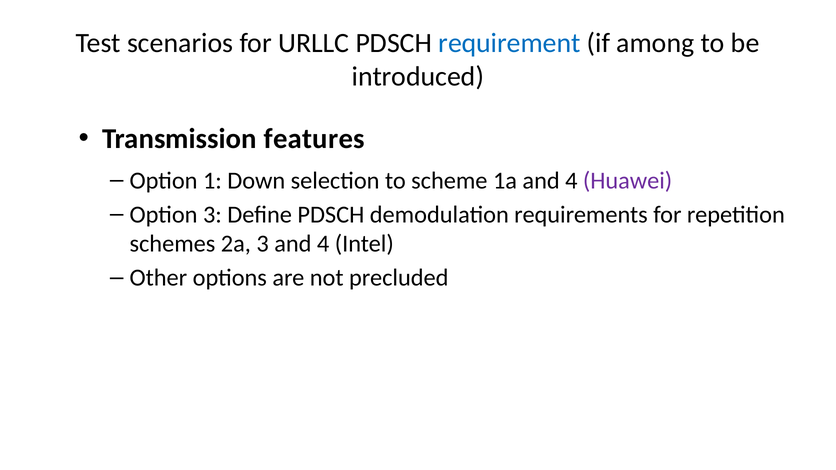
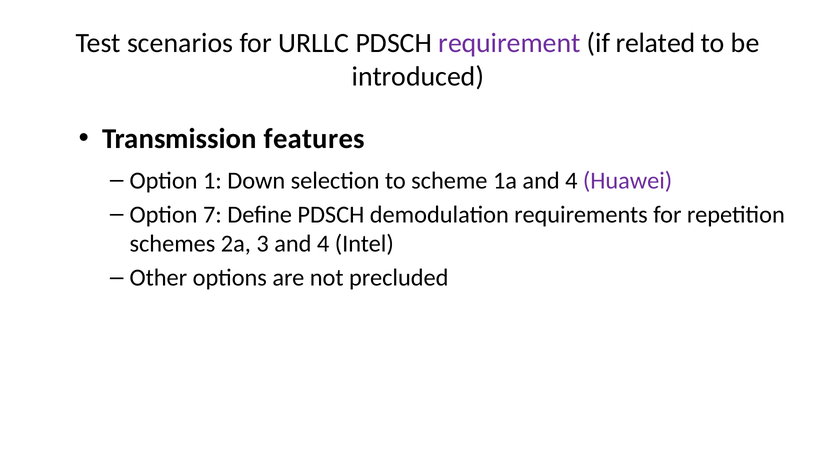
requirement colour: blue -> purple
among: among -> related
Option 3: 3 -> 7
